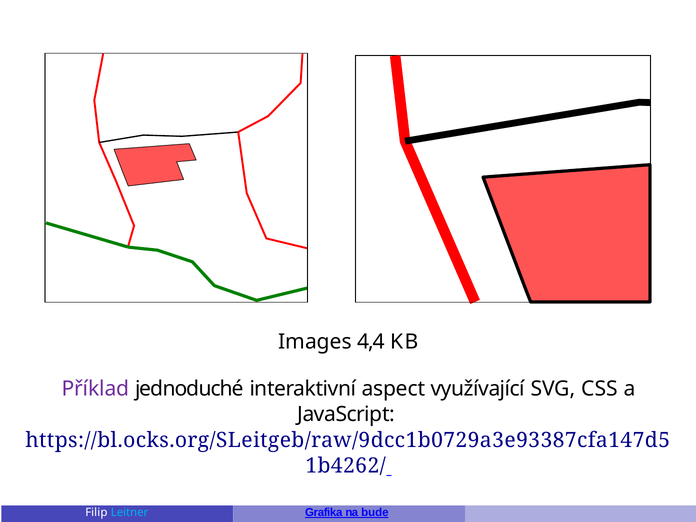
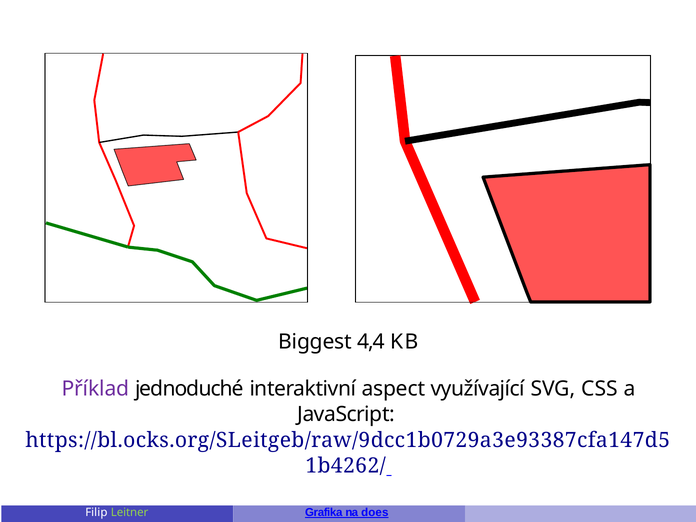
Images: Images -> Biggest
Leitner colour: light blue -> light green
bude: bude -> does
